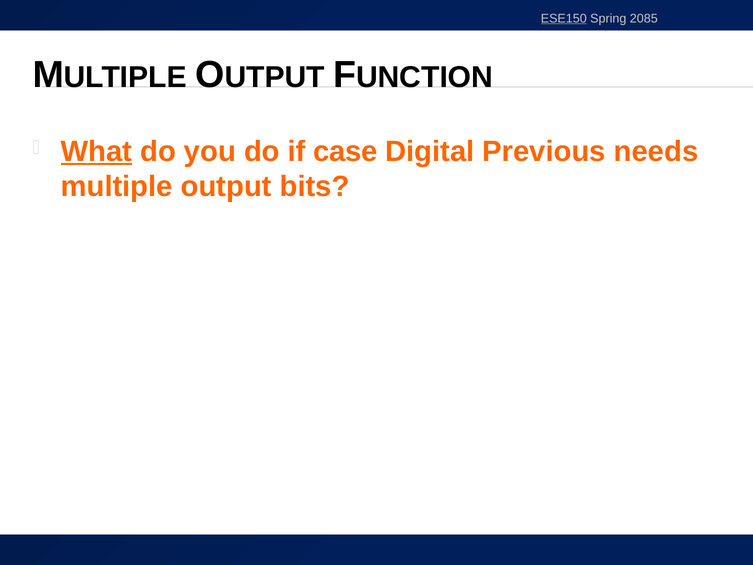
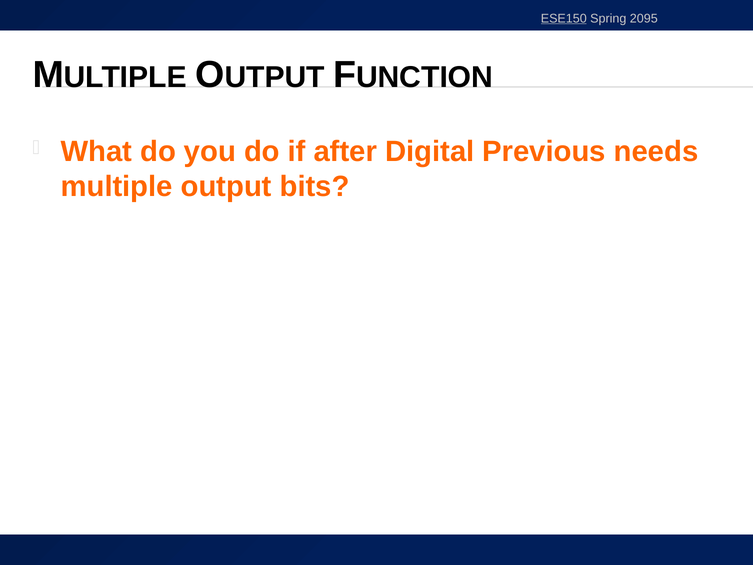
2085: 2085 -> 2095
What underline: present -> none
case: case -> after
